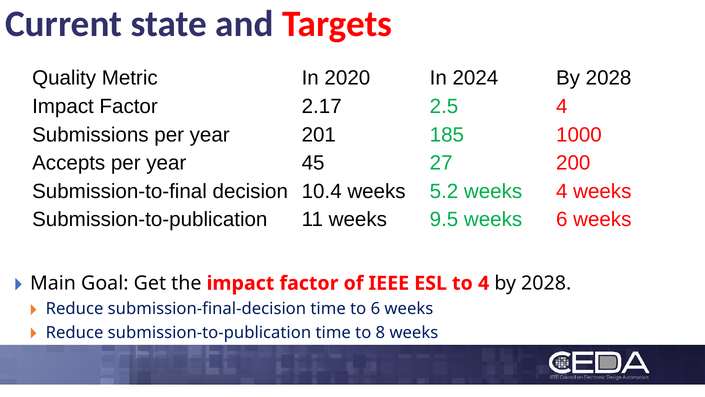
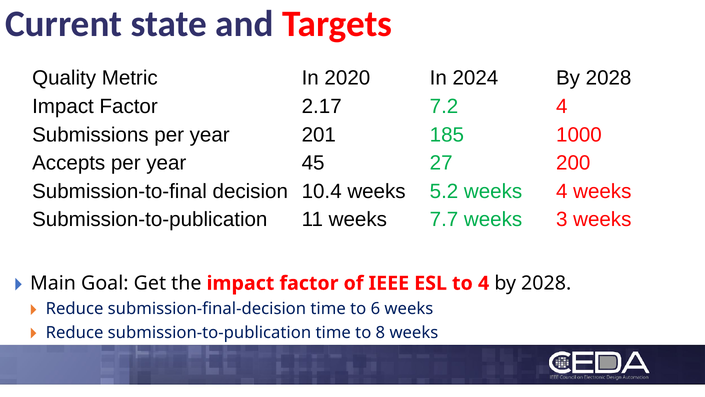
2.5: 2.5 -> 7.2
9.5: 9.5 -> 7.7
weeks 6: 6 -> 3
